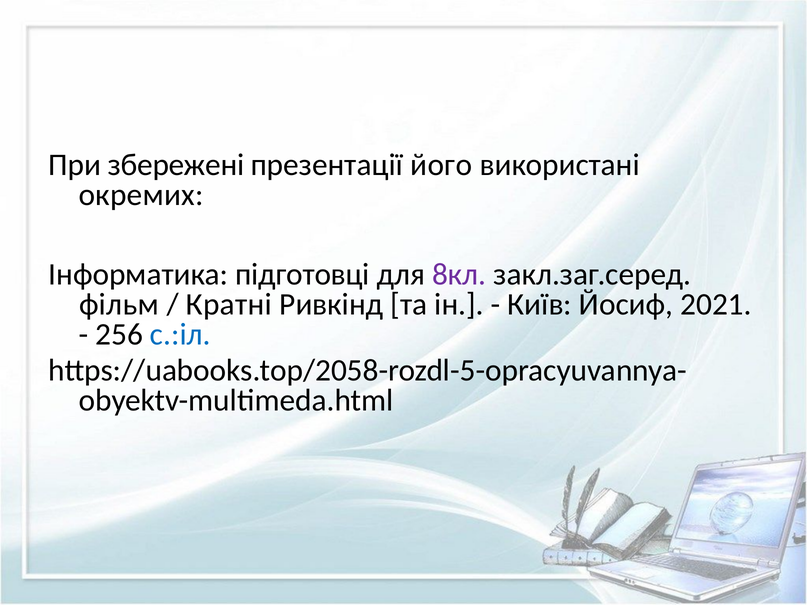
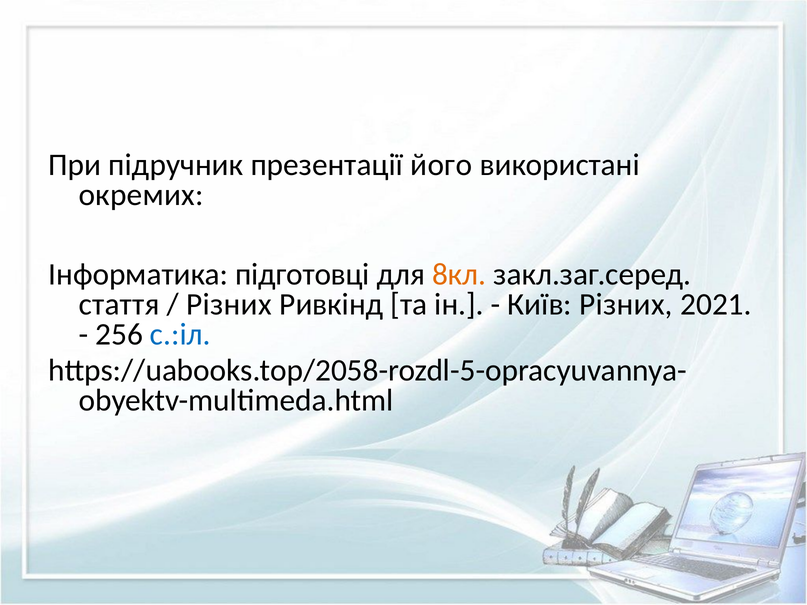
збережені: збережені -> підручник
8кл colour: purple -> orange
фільм: фільм -> стаття
Кратні at (229, 305): Кратні -> Різних
Київ Йосиф: Йосиф -> Різних
